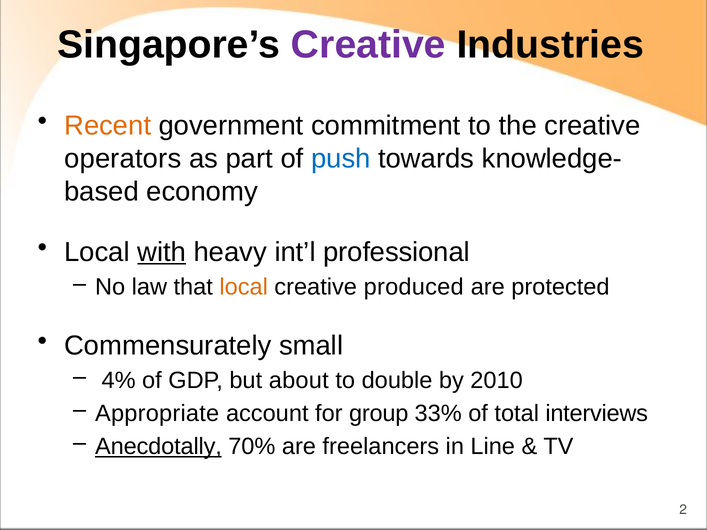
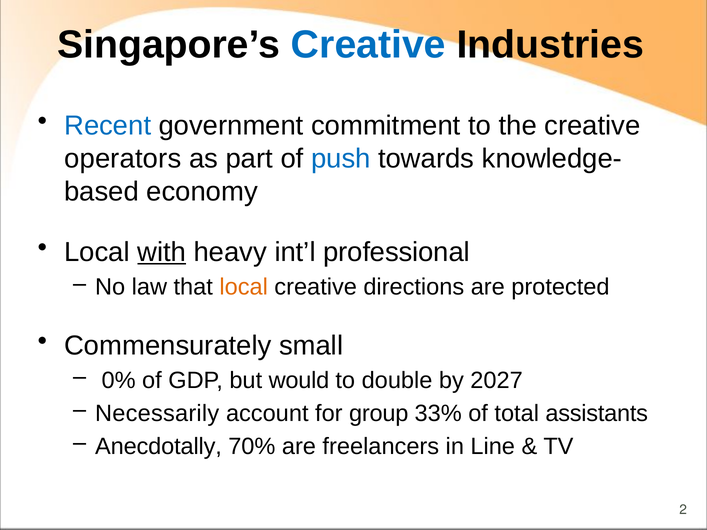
Creative at (368, 45) colour: purple -> blue
Recent colour: orange -> blue
produced: produced -> directions
4%: 4% -> 0%
about: about -> would
2010: 2010 -> 2027
Appropriate: Appropriate -> Necessarily
interviews: interviews -> assistants
Anecdotally underline: present -> none
